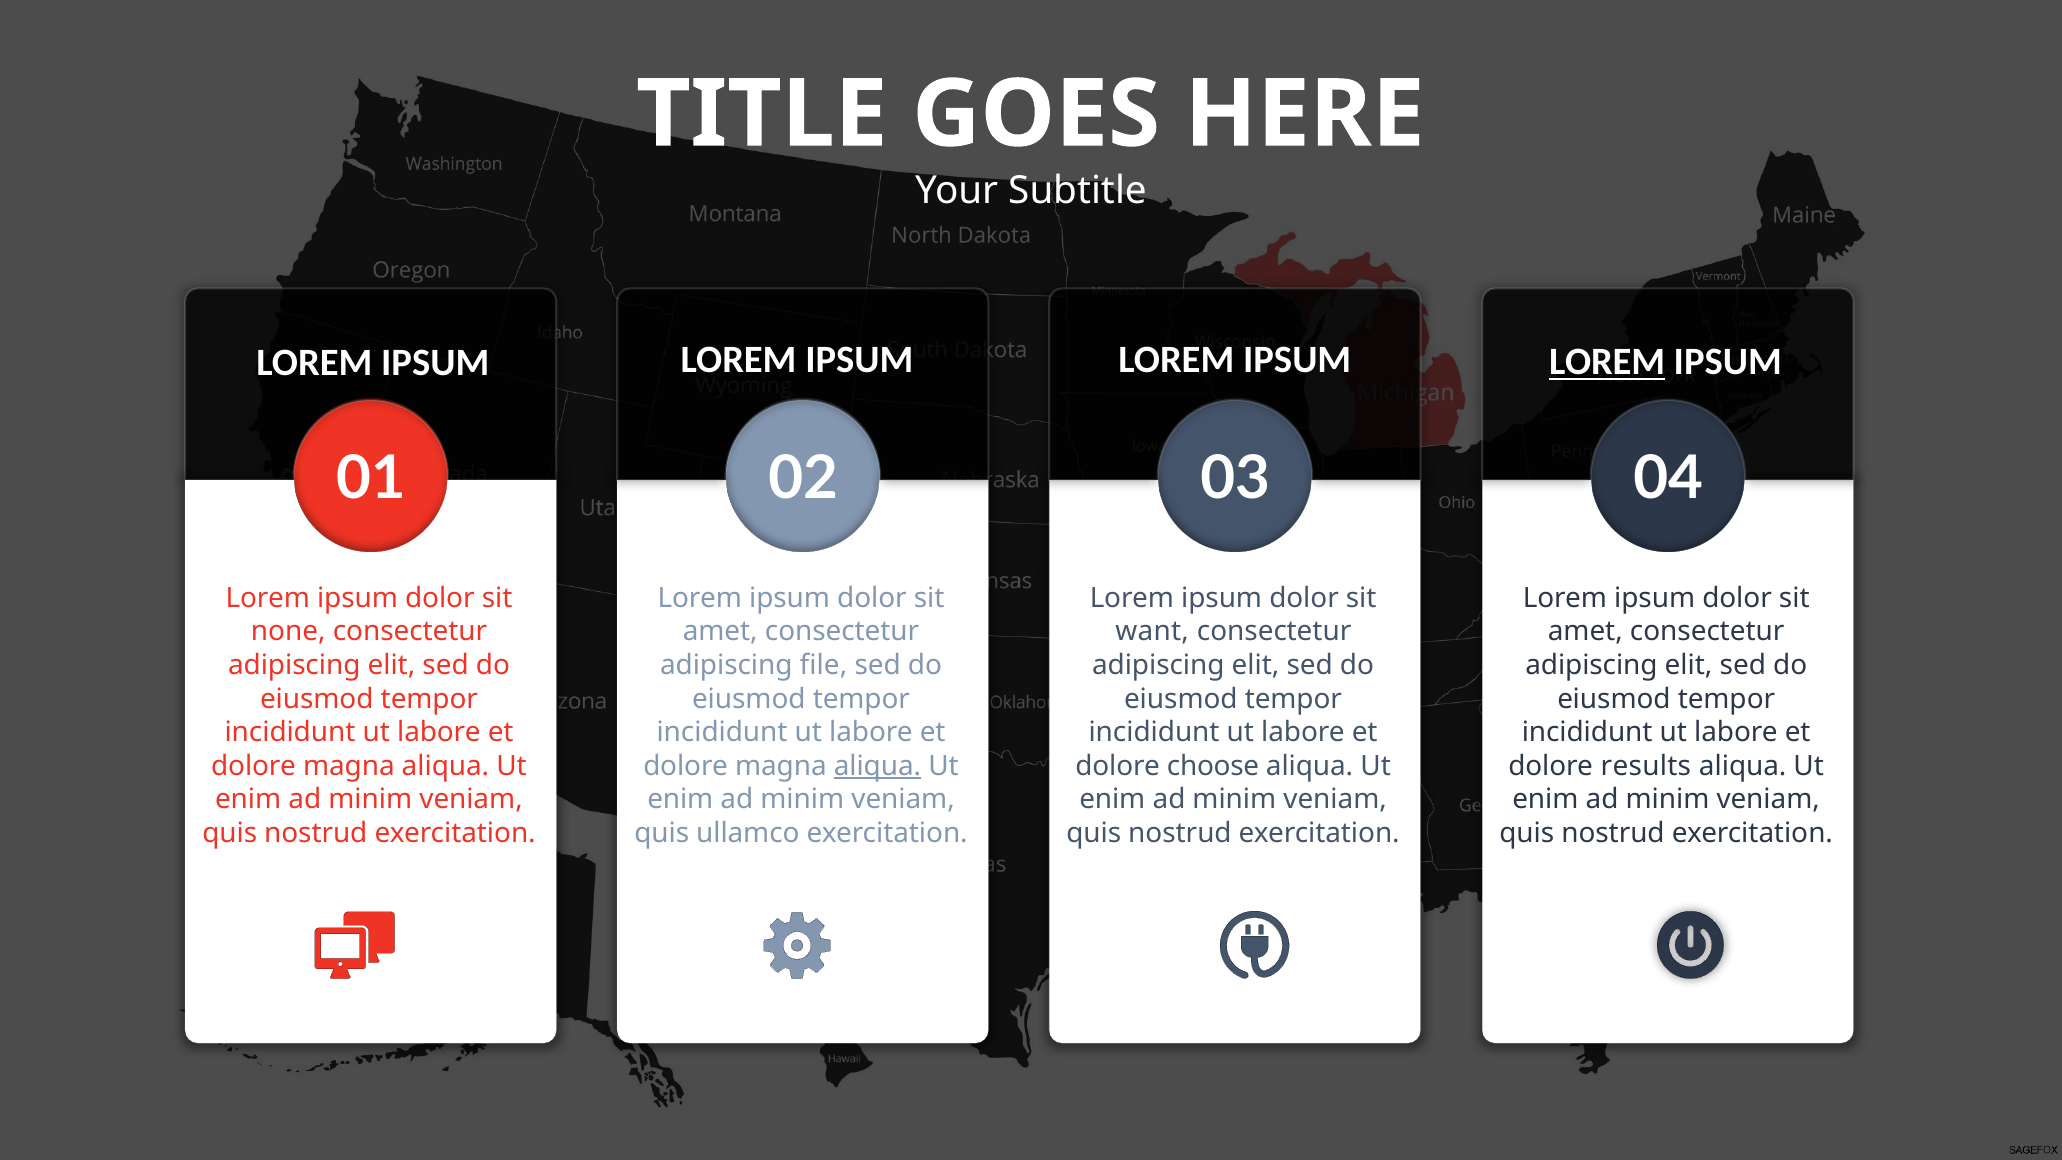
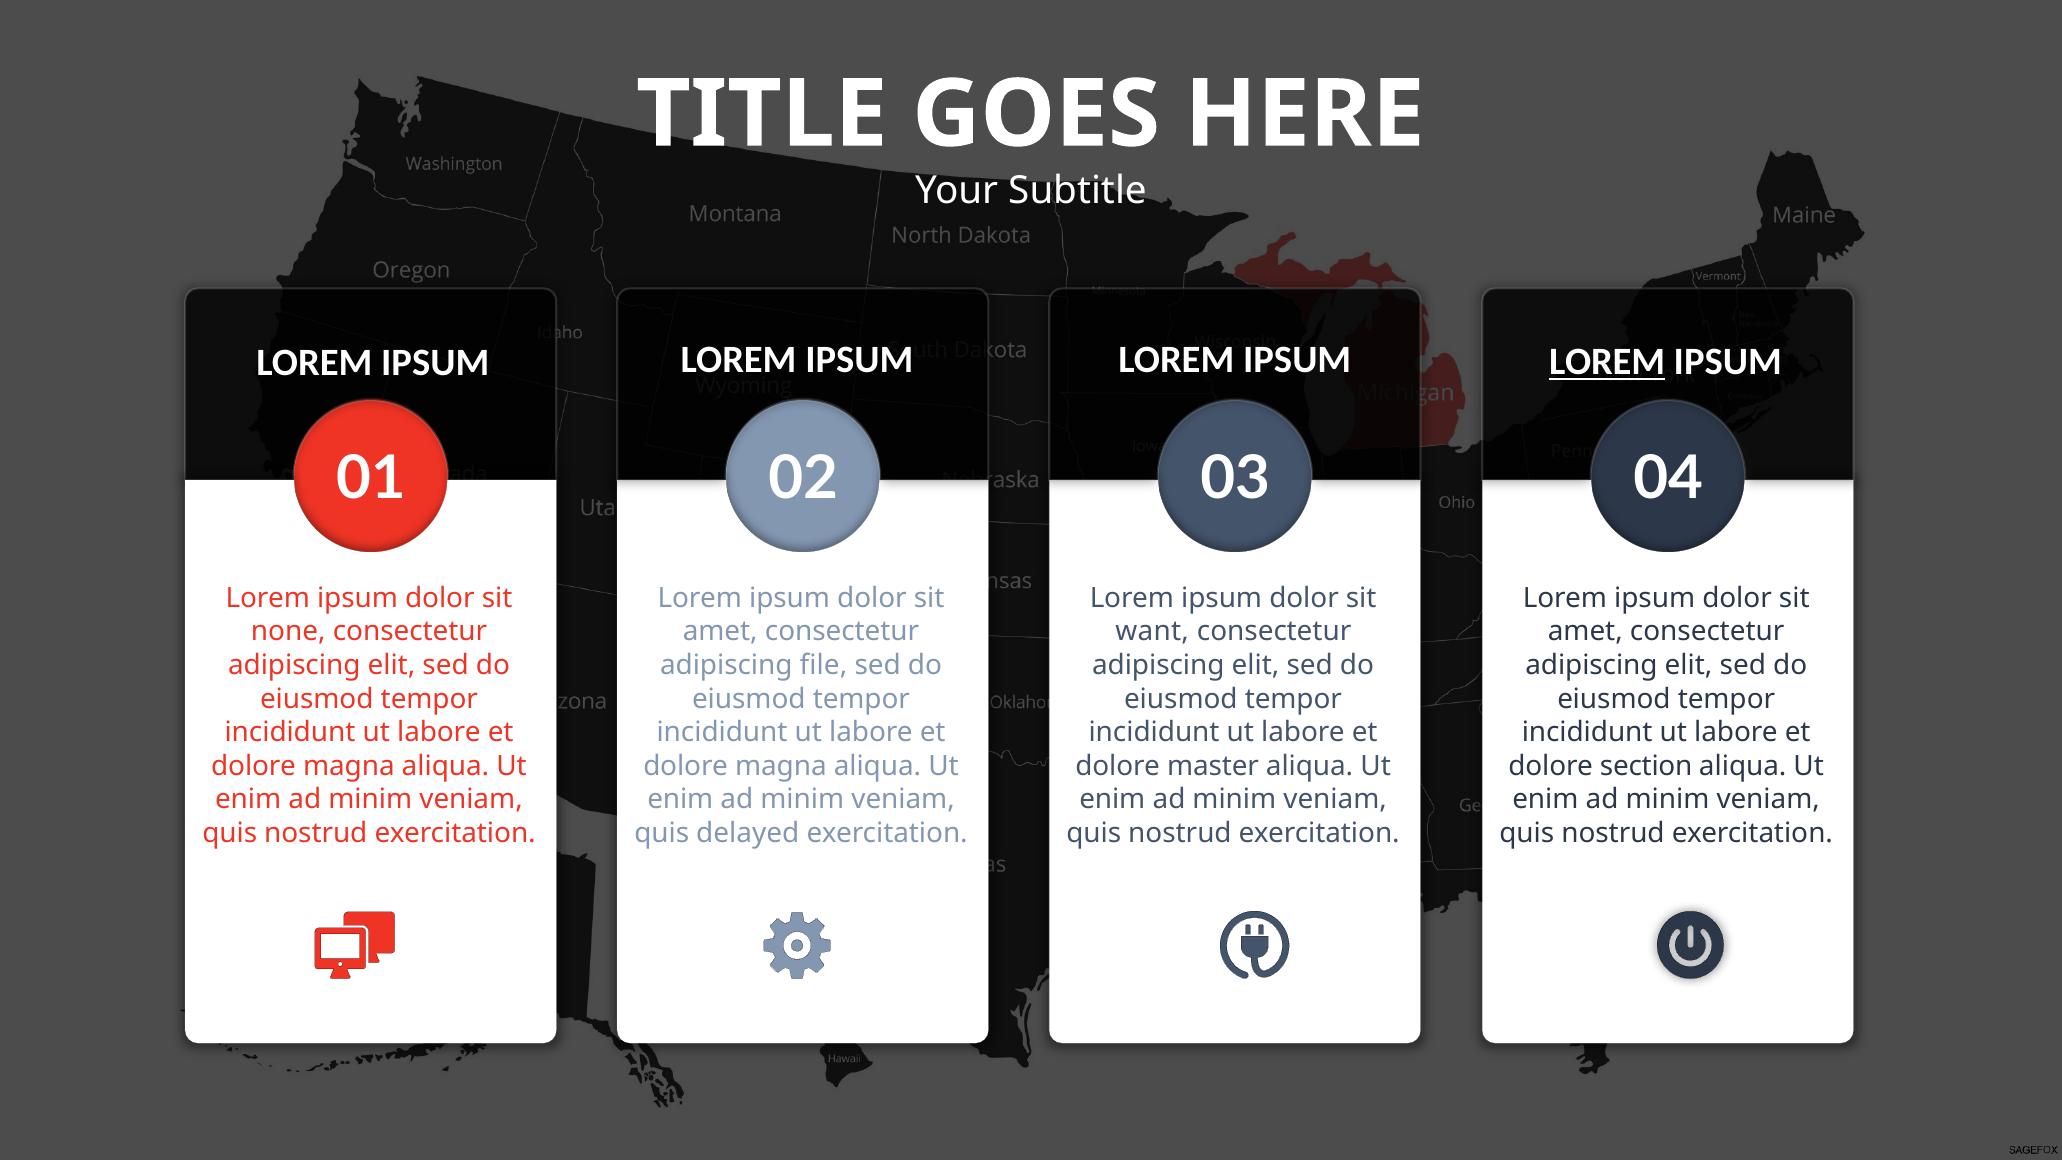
aliqua at (877, 766) underline: present -> none
choose: choose -> master
results: results -> section
ullamco: ullamco -> delayed
